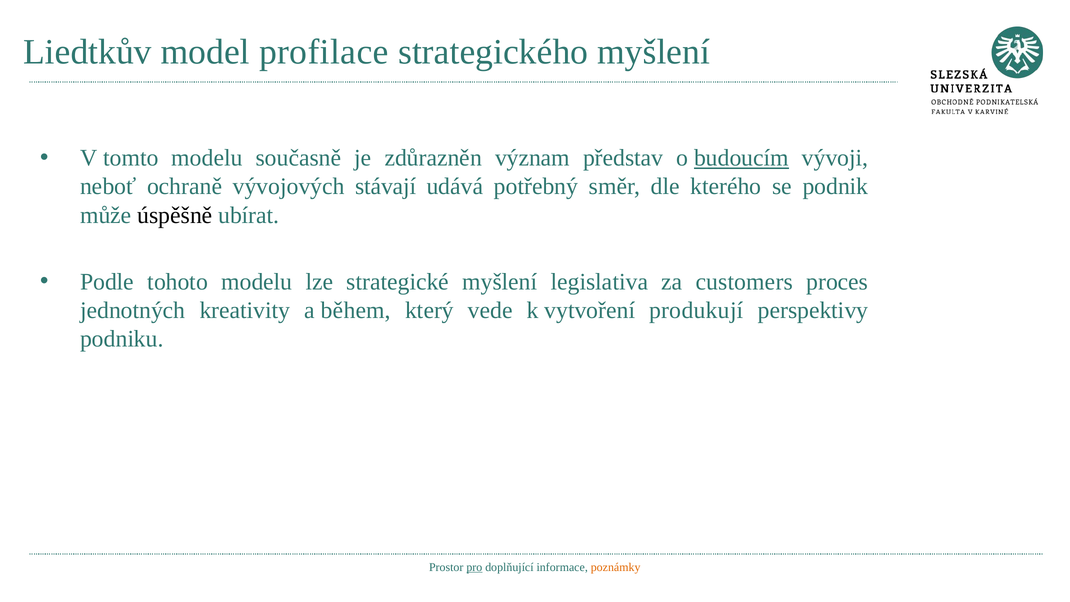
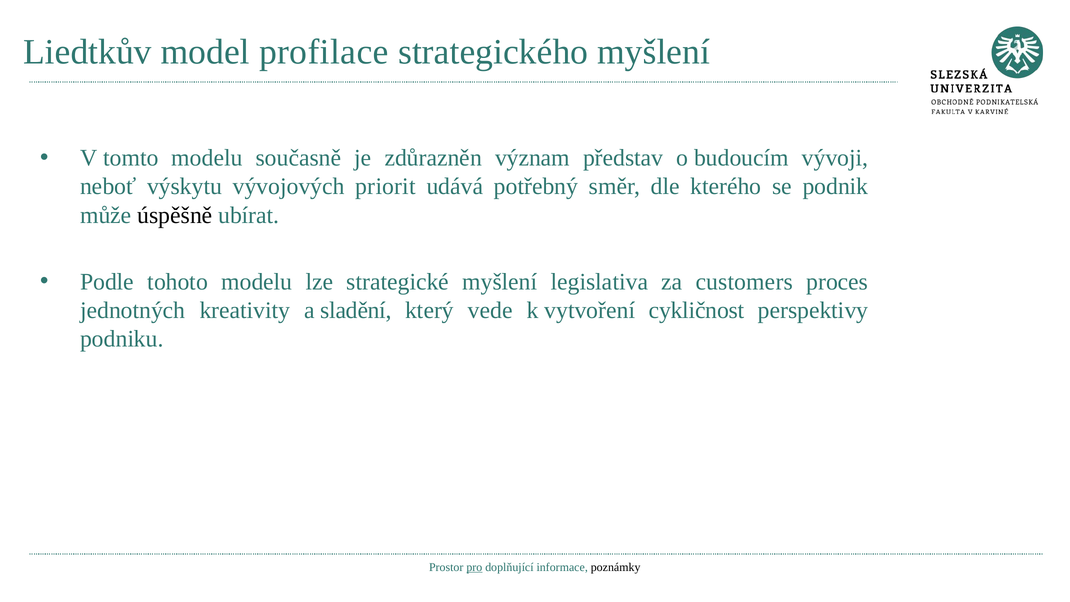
budoucím underline: present -> none
ochraně: ochraně -> výskytu
stávají: stávají -> priorit
během: během -> sladění
produkují: produkují -> cykličnost
poznámky colour: orange -> black
